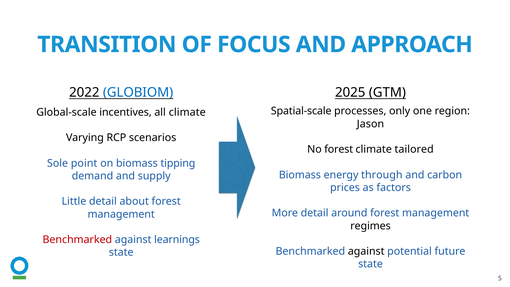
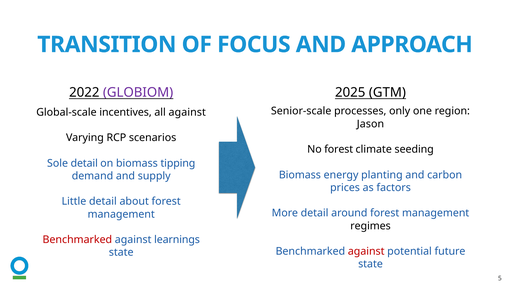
GLOBIOM colour: blue -> purple
Spatial-scale: Spatial-scale -> Senior-scale
all climate: climate -> against
tailored: tailored -> seeding
Sole point: point -> detail
through: through -> planting
against at (366, 251) colour: black -> red
